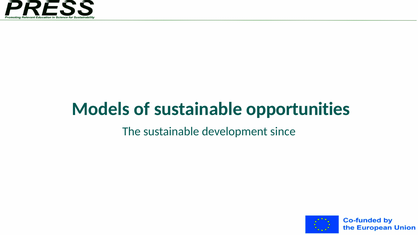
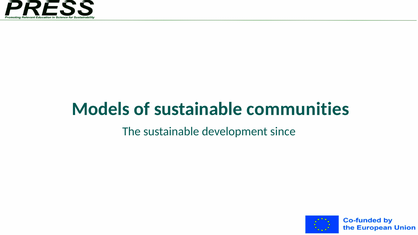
opportunities: opportunities -> communities
